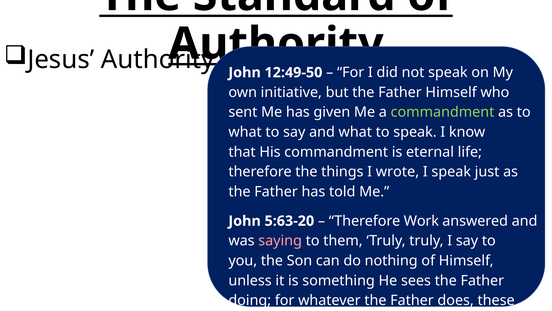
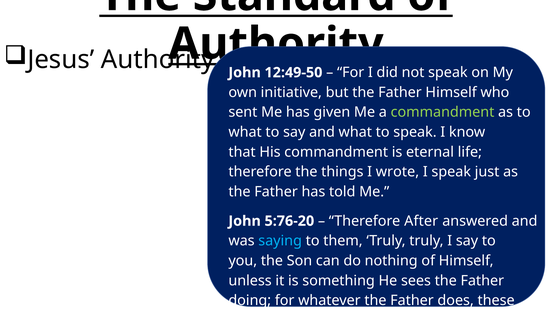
5:63-20: 5:63-20 -> 5:76-20
Work: Work -> After
saying colour: pink -> light blue
